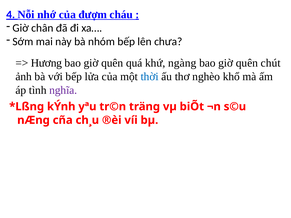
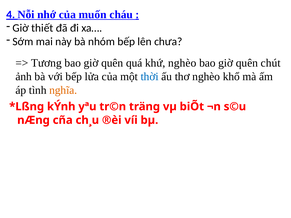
đượm: đượm -> muốn
chân: chân -> thiết
Hương: Hương -> Tương
khứ ngàng: ngàng -> nghèo
nghĩa colour: purple -> orange
